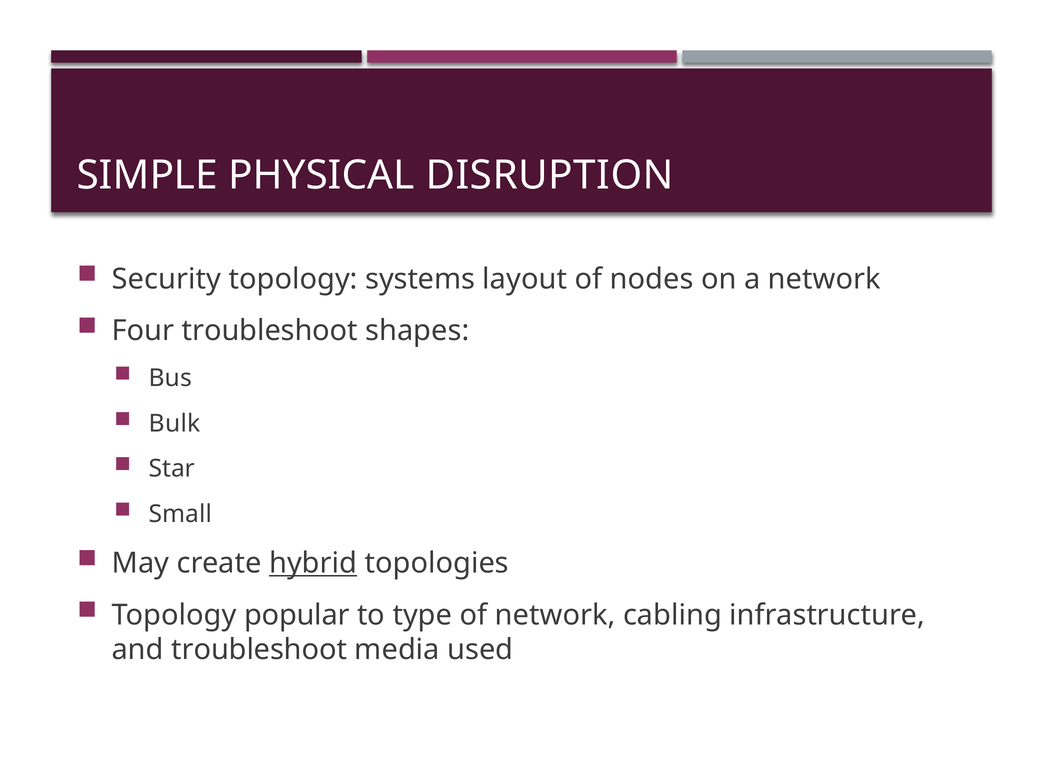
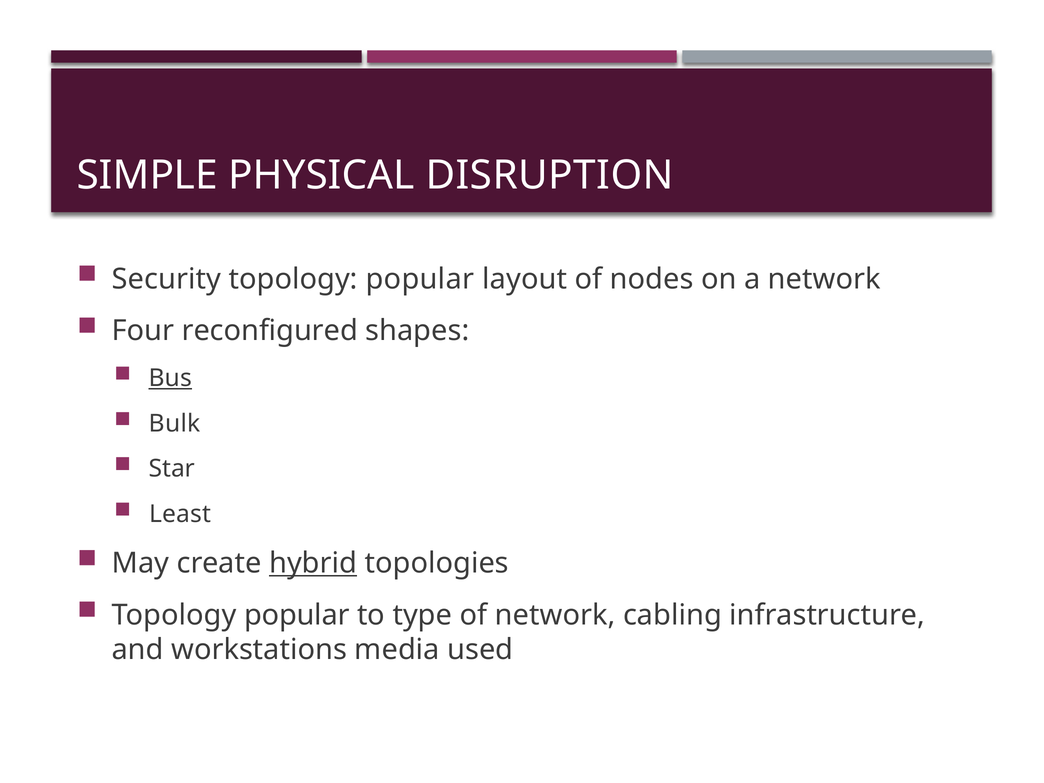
systems at (420, 279): systems -> popular
Four troubleshoot: troubleshoot -> reconfigured
Bus underline: none -> present
Small: Small -> Least
and troubleshoot: troubleshoot -> workstations
